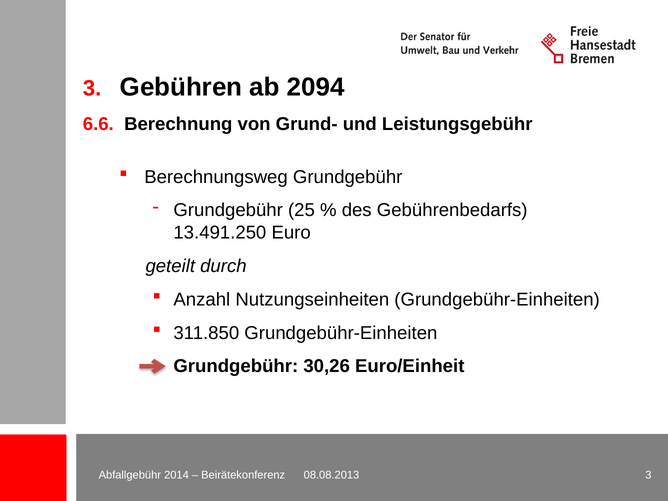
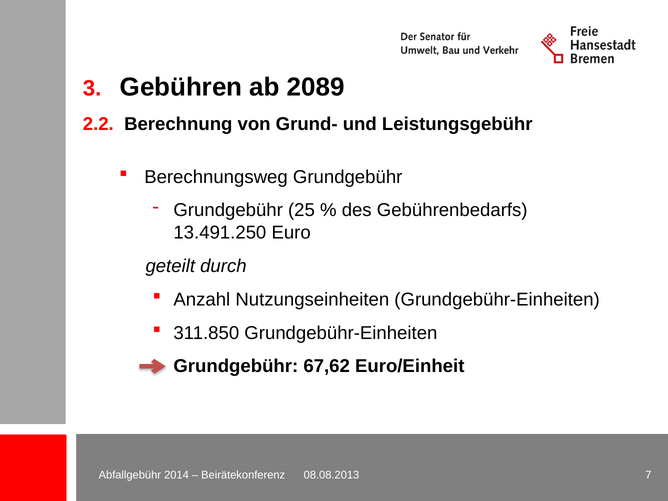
2094: 2094 -> 2089
6.6: 6.6 -> 2.2
30,26: 30,26 -> 67,62
08.08.2013 3: 3 -> 7
